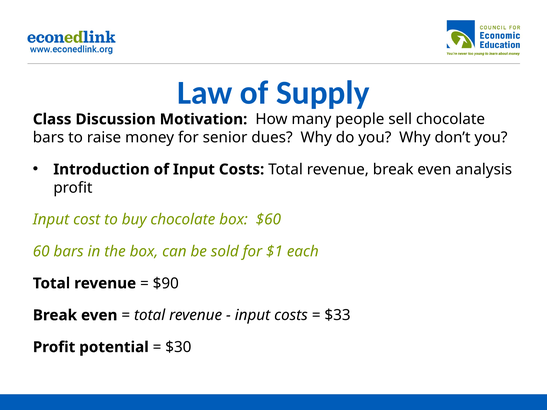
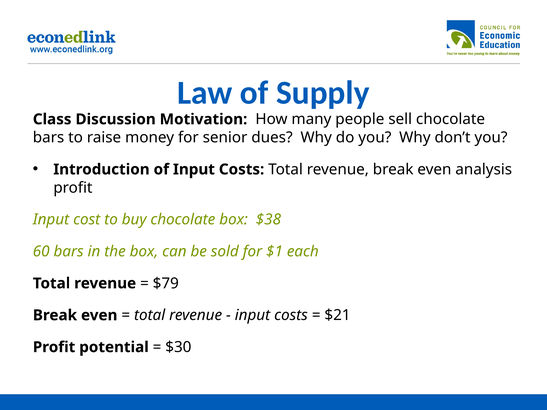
$60: $60 -> $38
$90: $90 -> $79
$33: $33 -> $21
